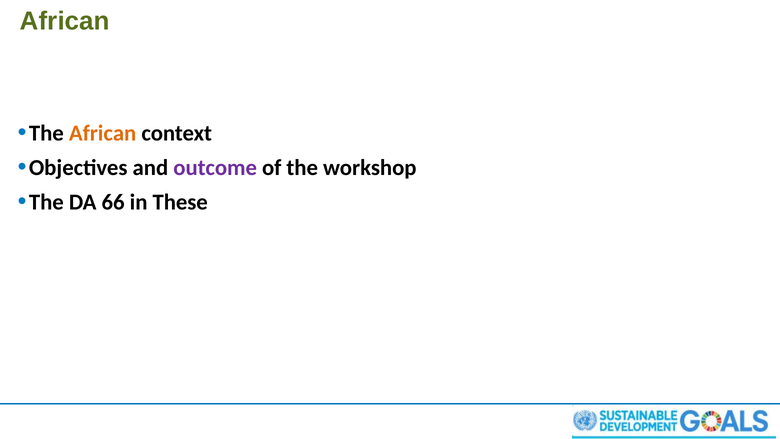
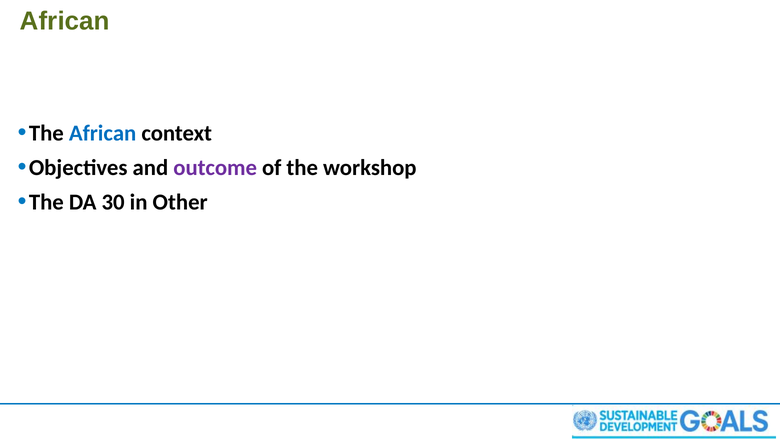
African at (103, 133) colour: orange -> blue
66: 66 -> 30
These: These -> Other
